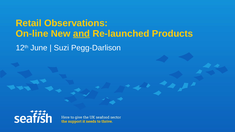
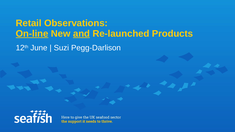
On-line underline: none -> present
